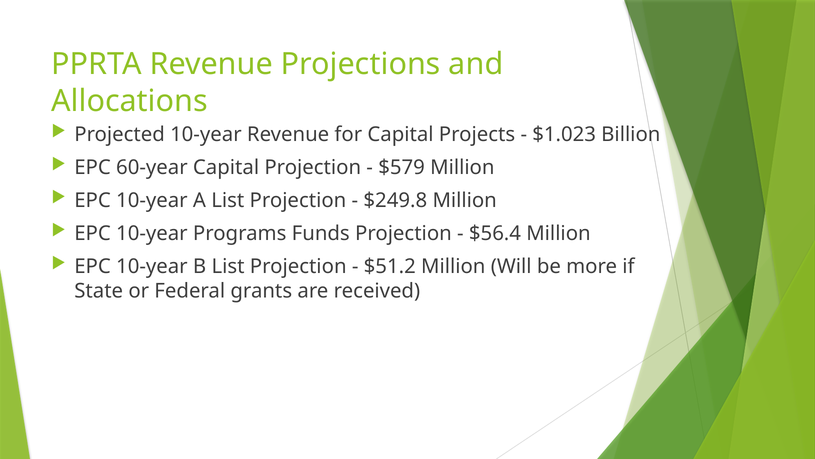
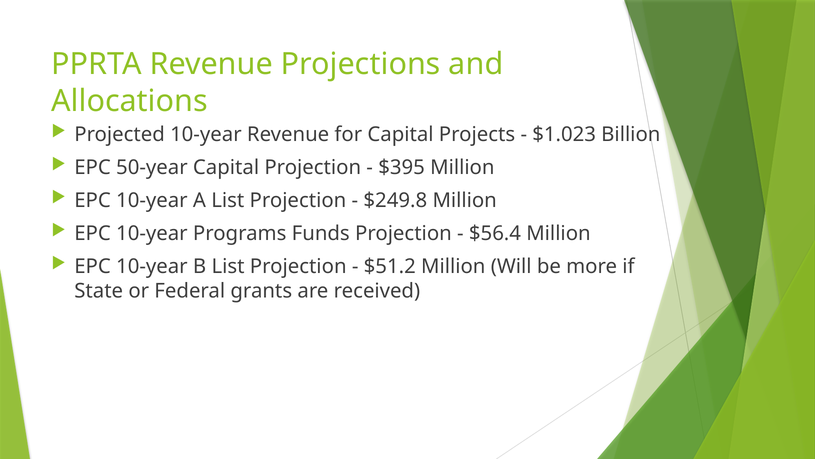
60-year: 60-year -> 50-year
$579: $579 -> $395
